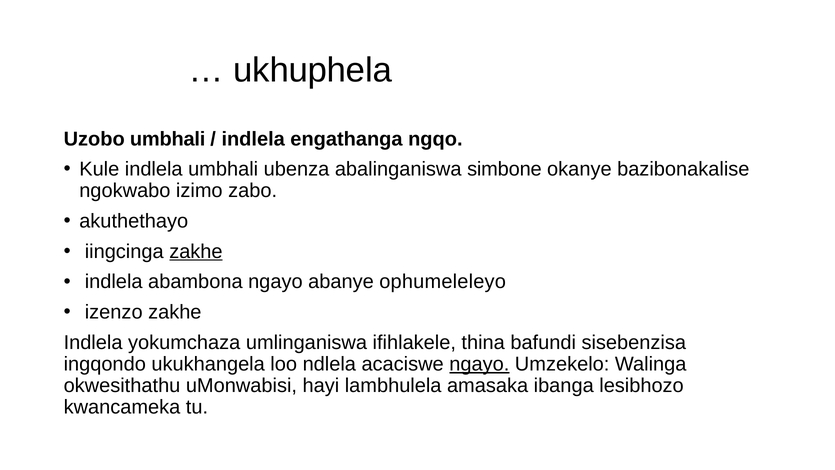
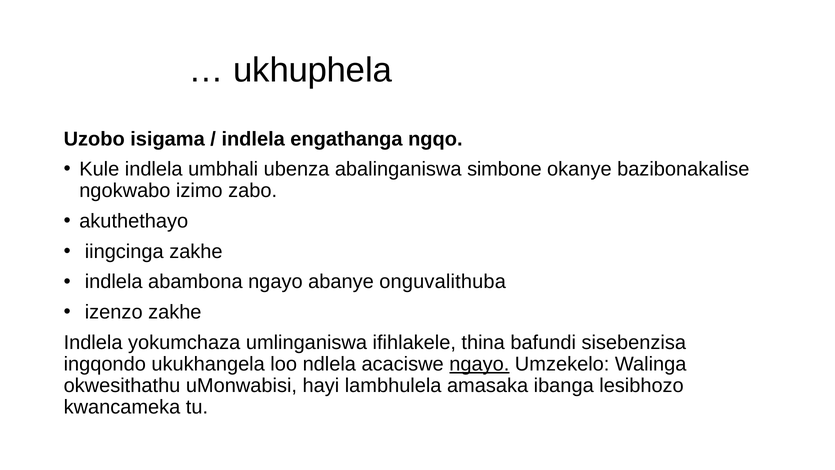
Uzobo umbhali: umbhali -> isigama
zakhe at (196, 251) underline: present -> none
ophumeleleyo: ophumeleleyo -> onguvalithuba
